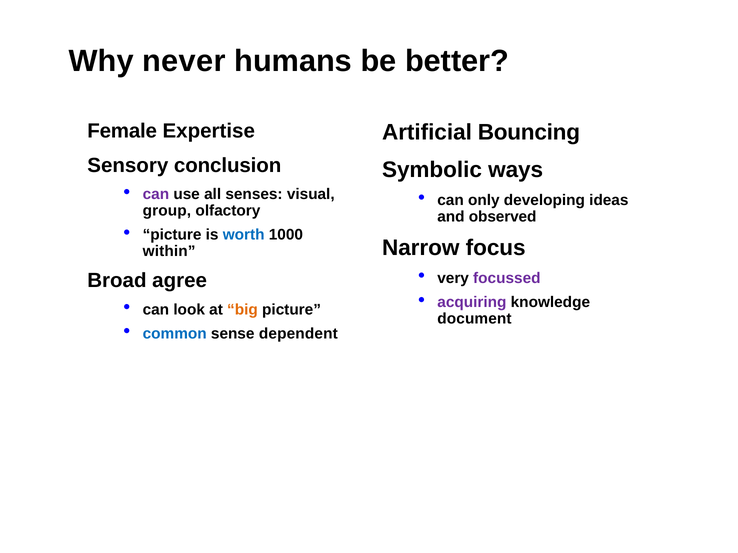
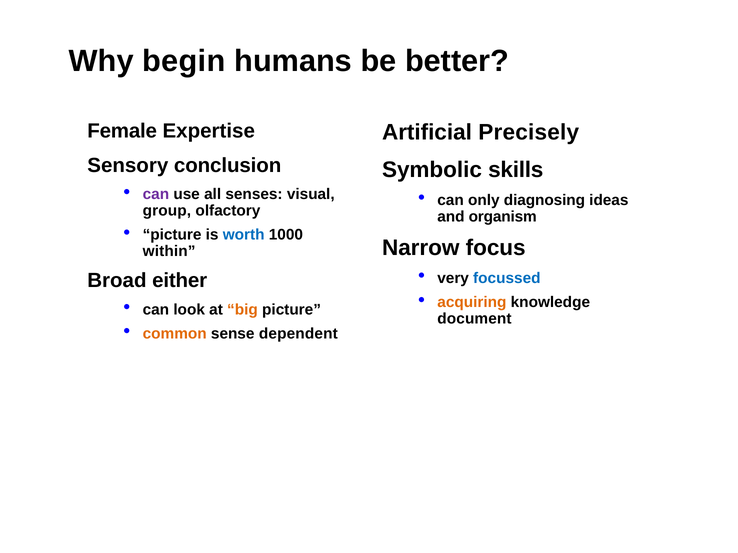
never: never -> begin
Bouncing: Bouncing -> Precisely
ways: ways -> skills
developing: developing -> diagnosing
observed: observed -> organism
focussed colour: purple -> blue
agree: agree -> either
acquiring colour: purple -> orange
common colour: blue -> orange
